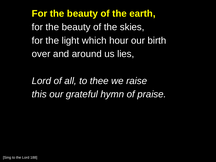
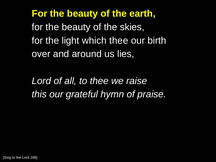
which hour: hour -> thee
